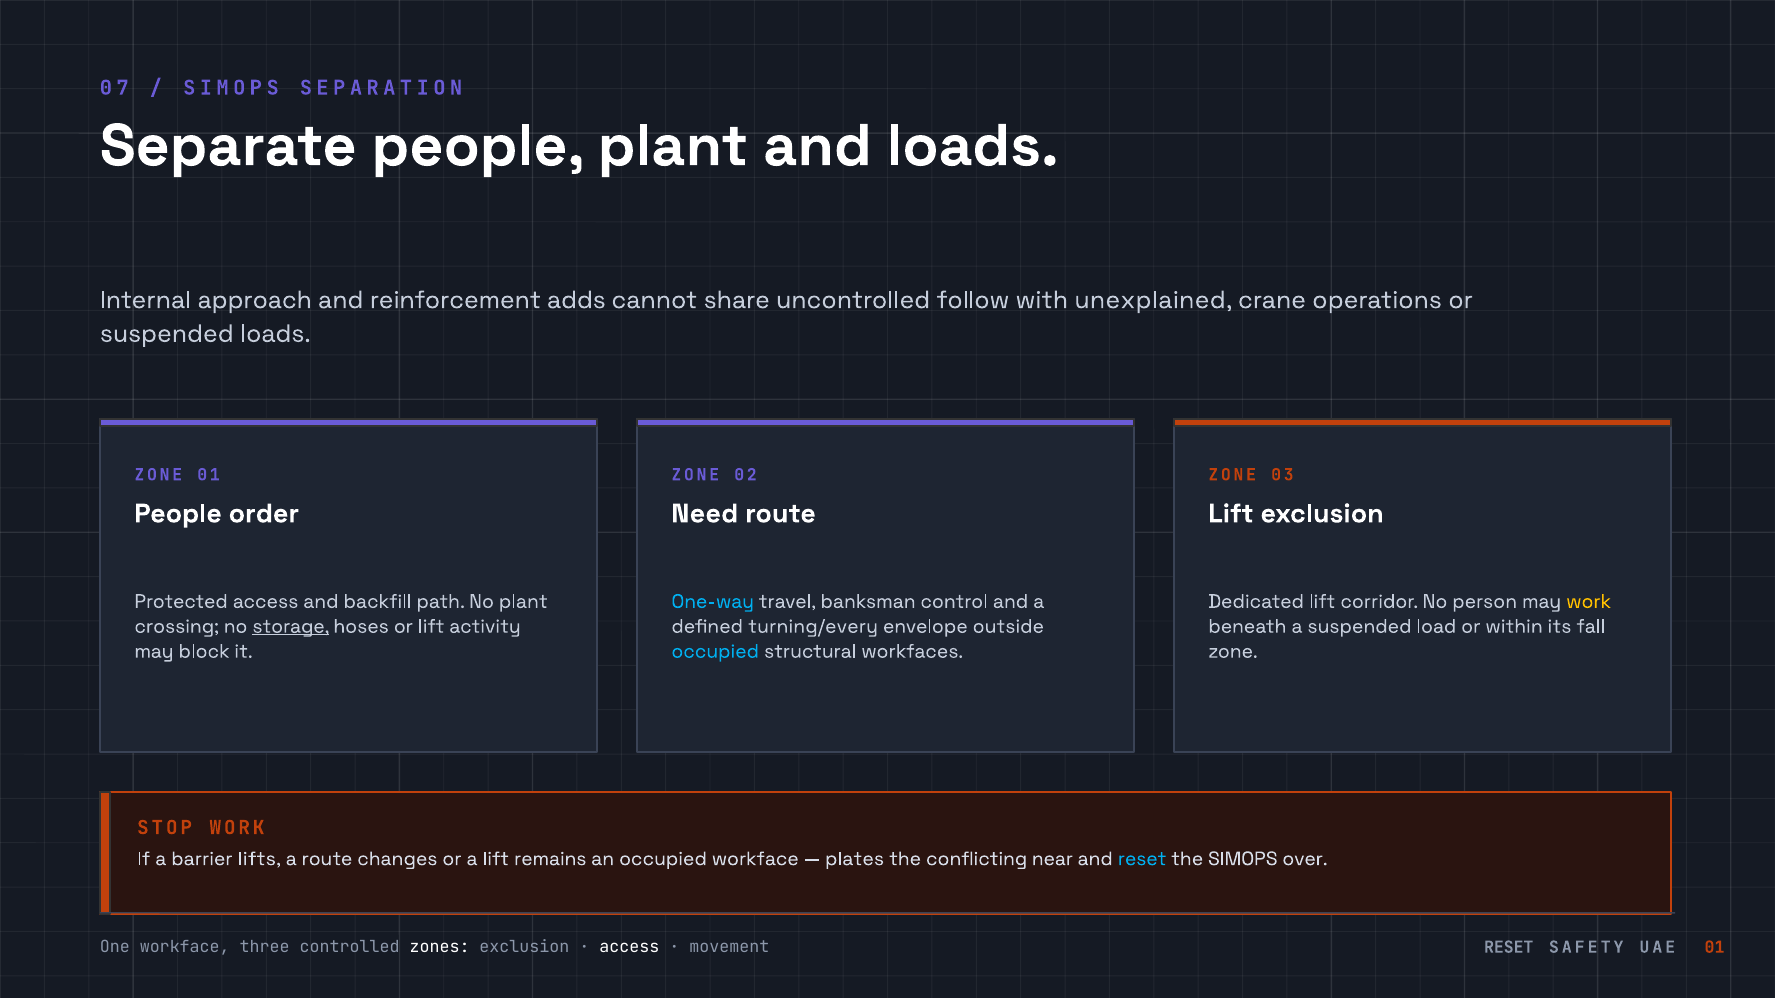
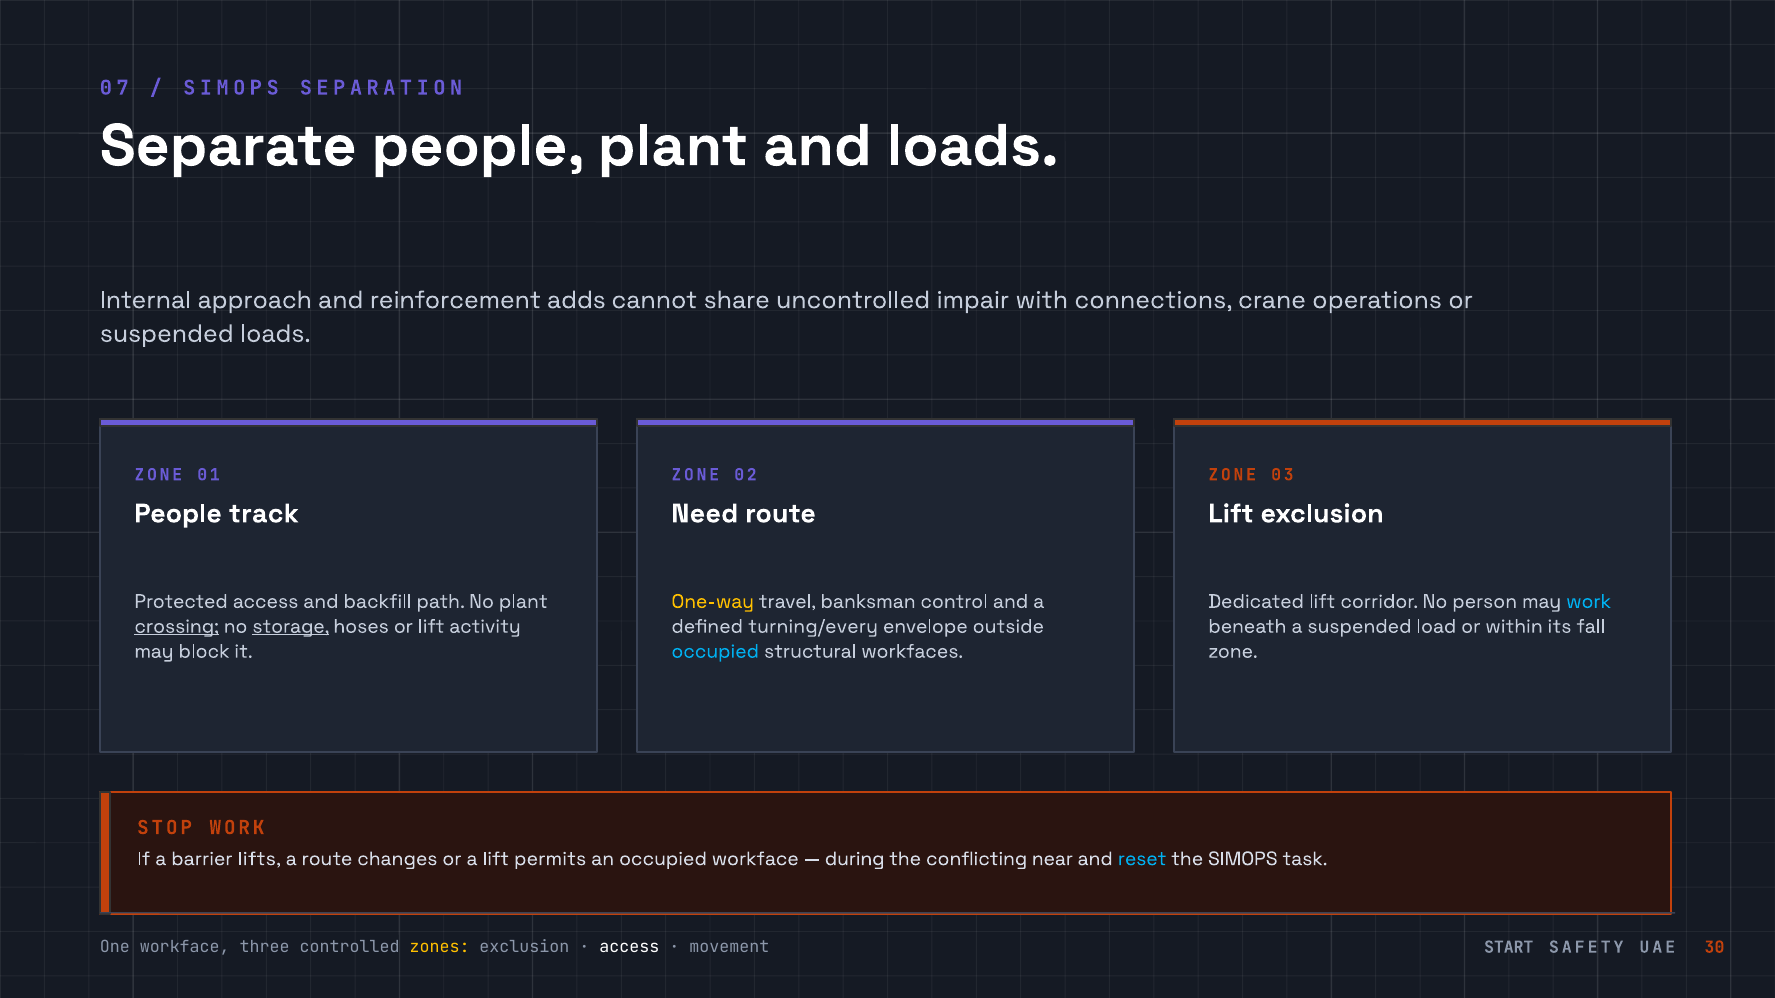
follow: follow -> impair
unexplained: unexplained -> connections
order: order -> track
One-way colour: light blue -> yellow
work at (1589, 602) colour: yellow -> light blue
crossing underline: none -> present
remains: remains -> permits
plates: plates -> during
over: over -> task
zones colour: white -> yellow
movement RESET: RESET -> START
UAE 01: 01 -> 30
